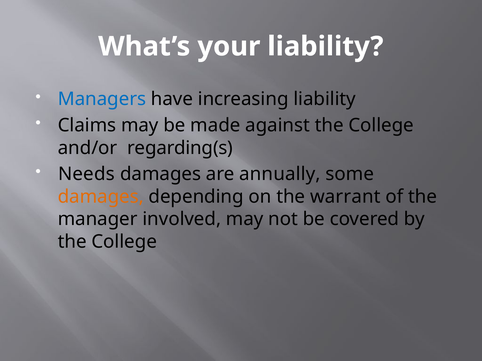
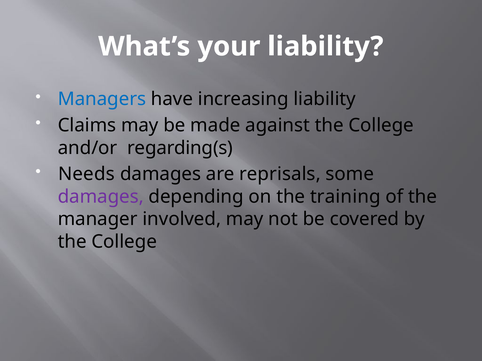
annually: annually -> reprisals
damages at (101, 197) colour: orange -> purple
warrant: warrant -> training
